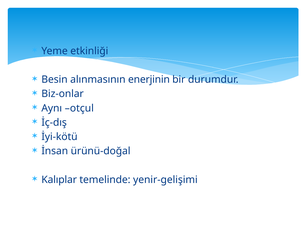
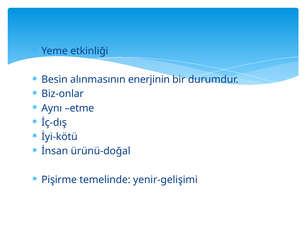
otçul: otçul -> etme
Kalıplar: Kalıplar -> Pişirme
